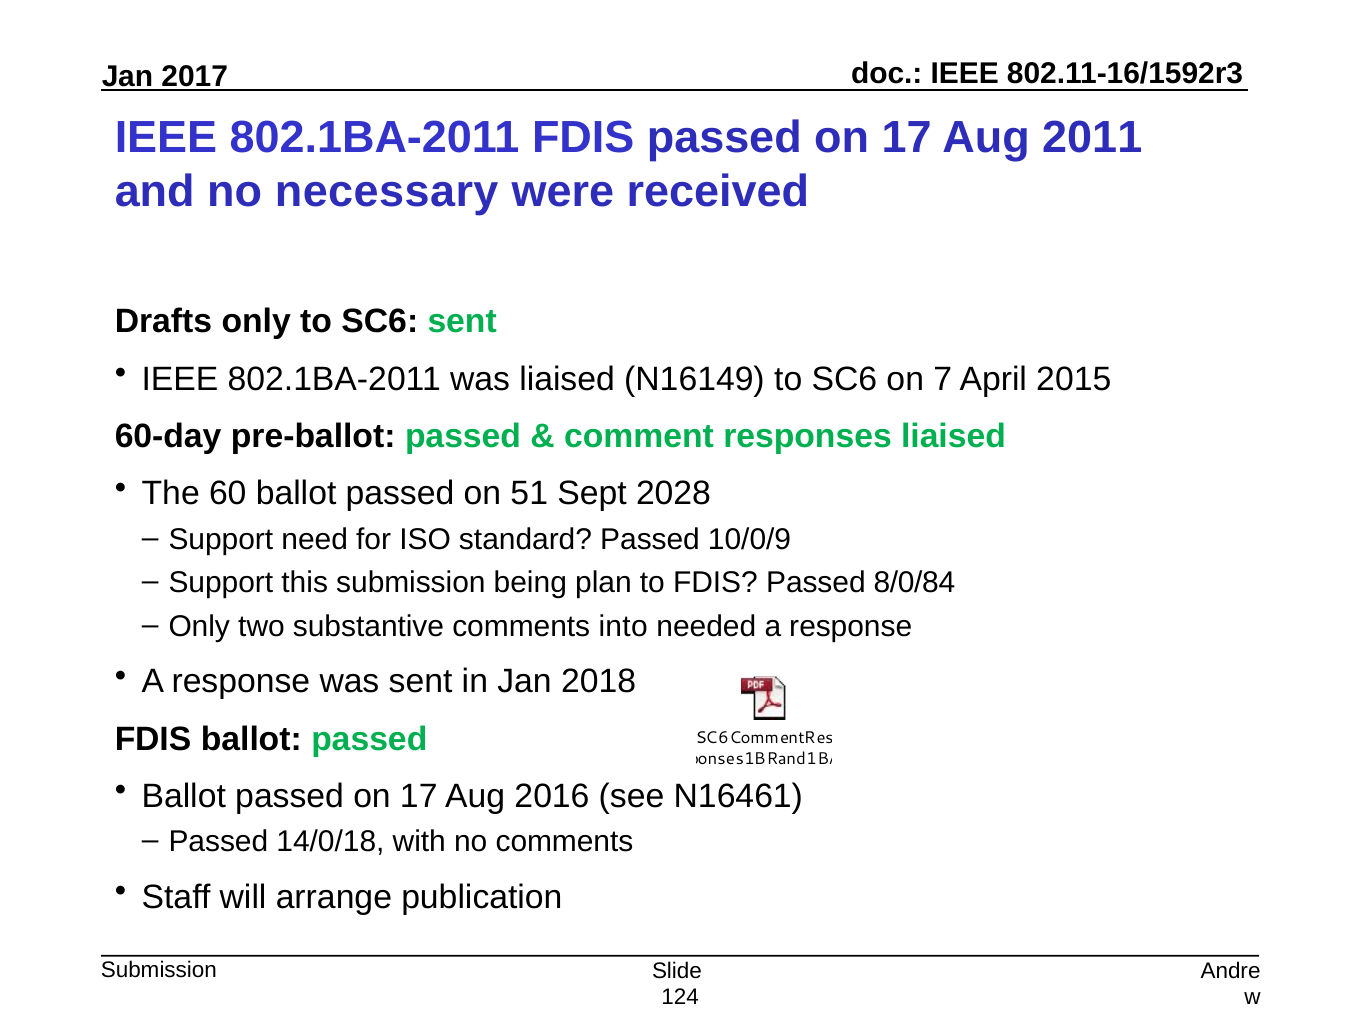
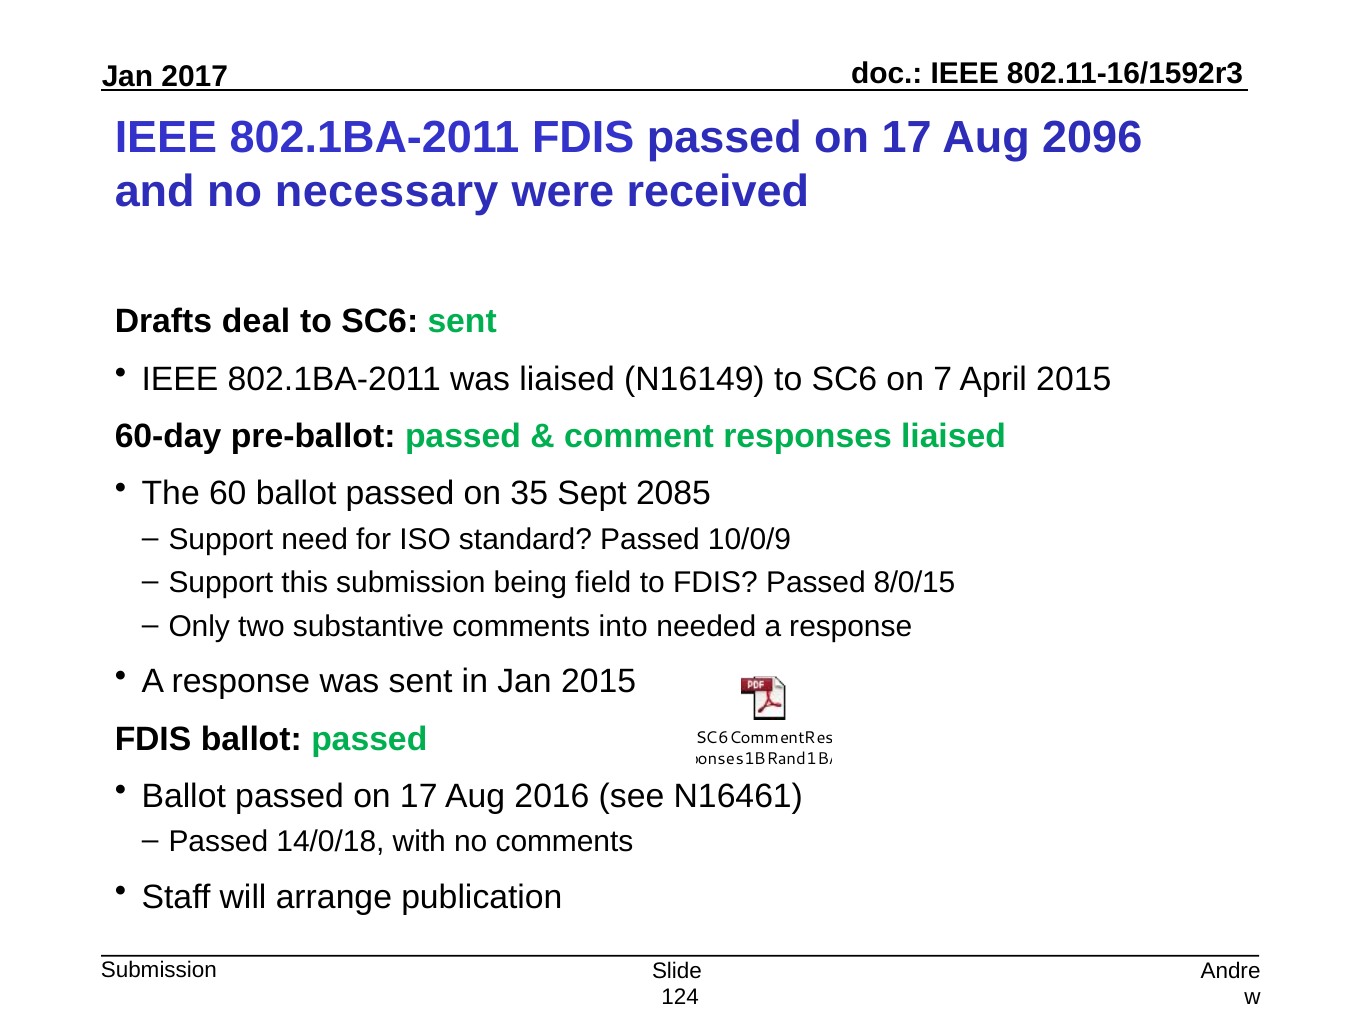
2011: 2011 -> 2096
Drafts only: only -> deal
51: 51 -> 35
2028: 2028 -> 2085
plan: plan -> field
8/0/84: 8/0/84 -> 8/0/15
Jan 2018: 2018 -> 2015
